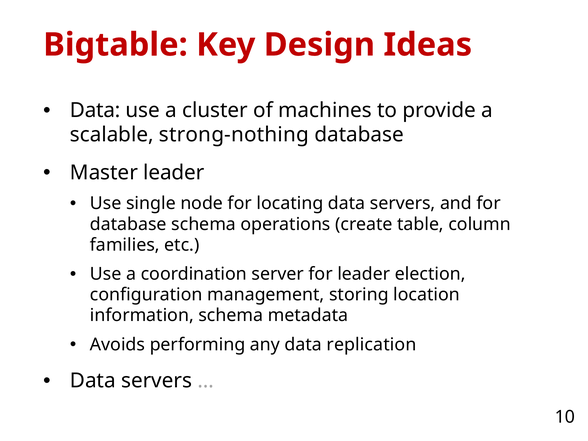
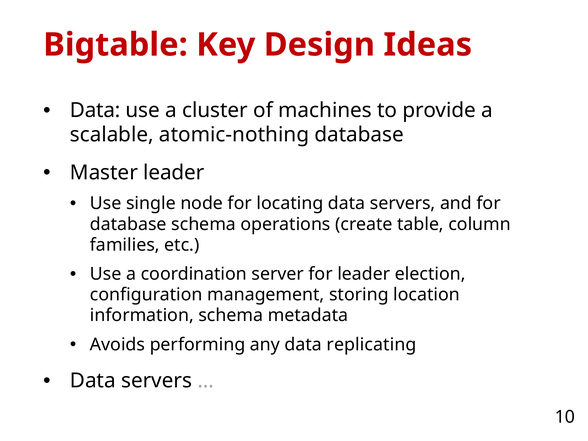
strong-nothing: strong-nothing -> atomic-nothing
replication: replication -> replicating
